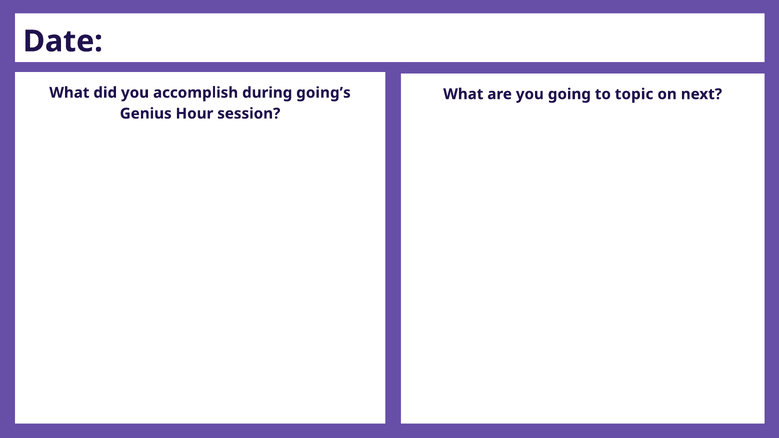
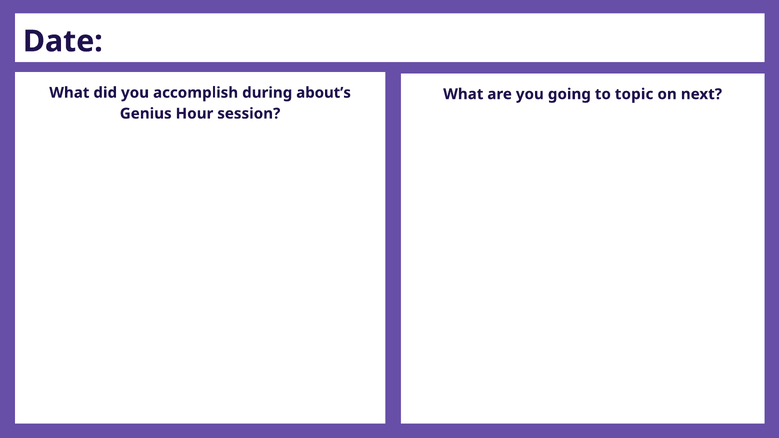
going’s: going’s -> about’s
